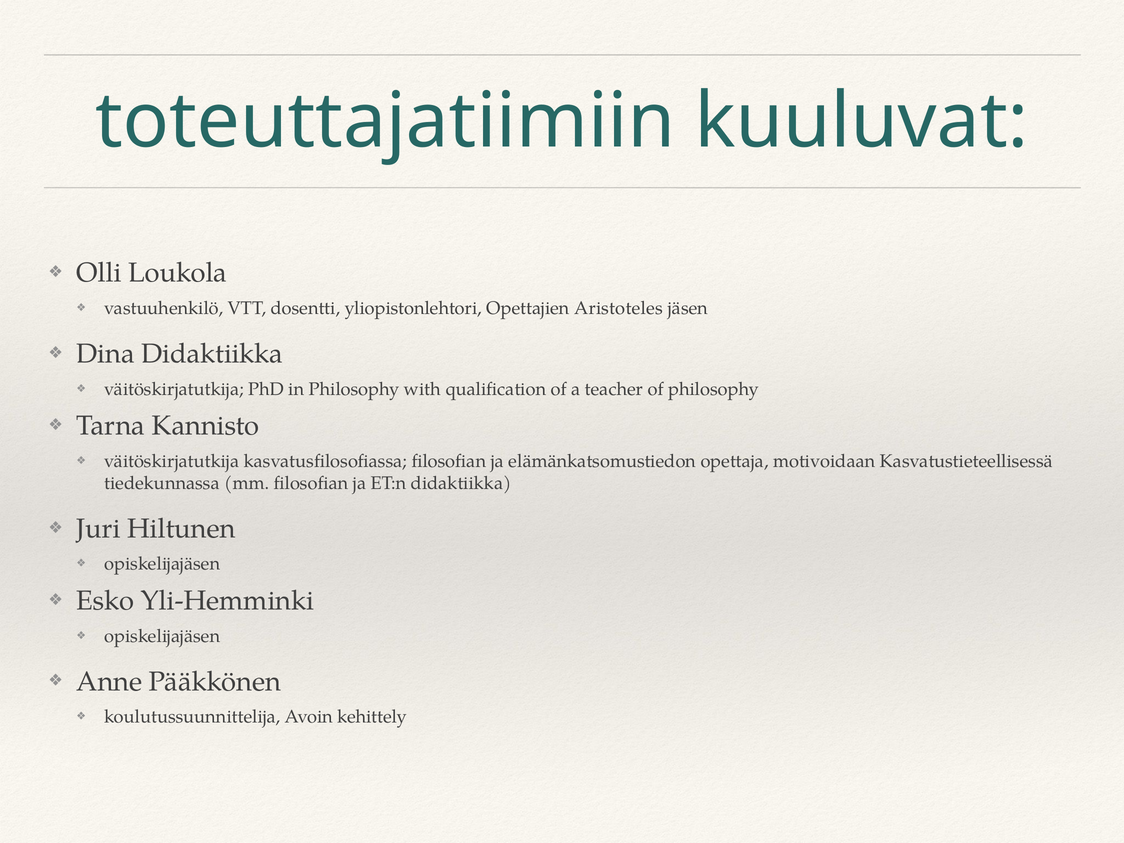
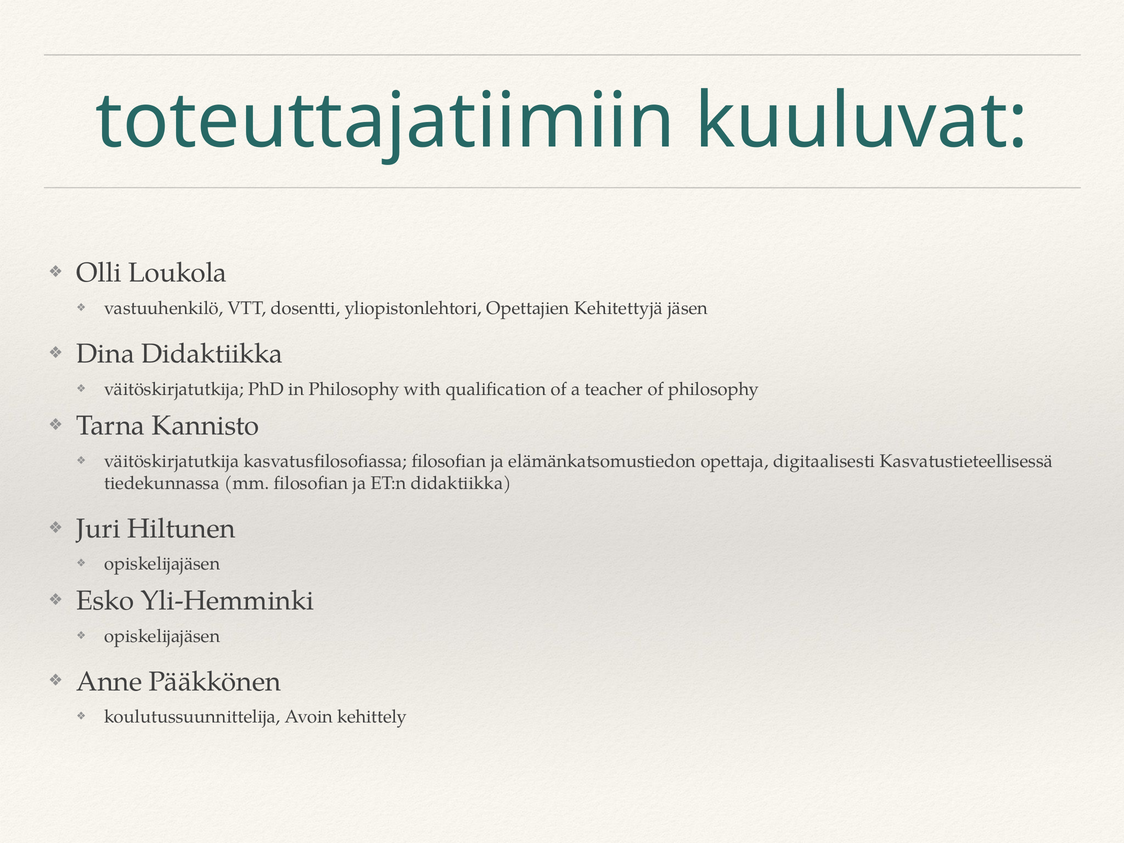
Aristoteles: Aristoteles -> Kehitettyjä
motivoidaan: motivoidaan -> digitaalisesti
